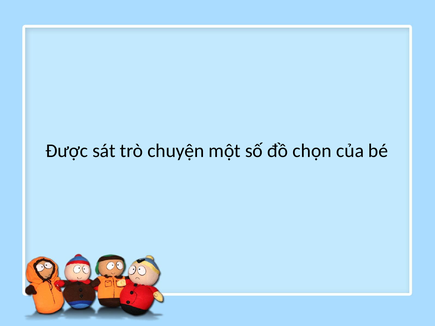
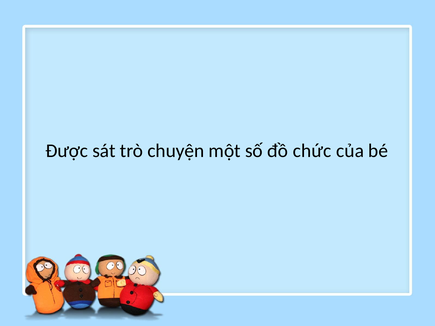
chọn: chọn -> chức
